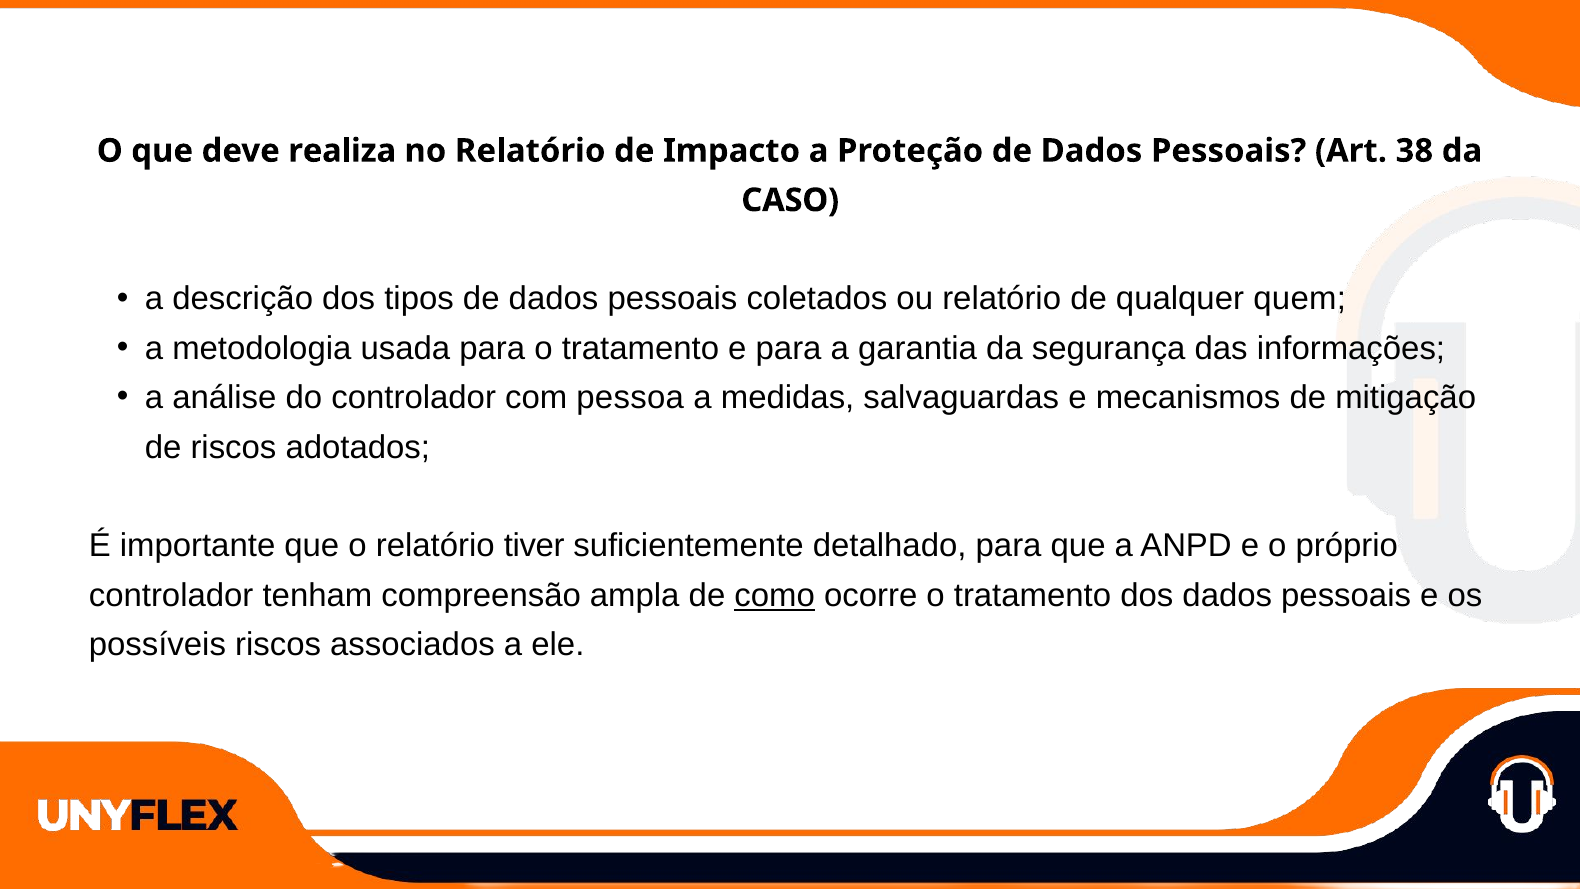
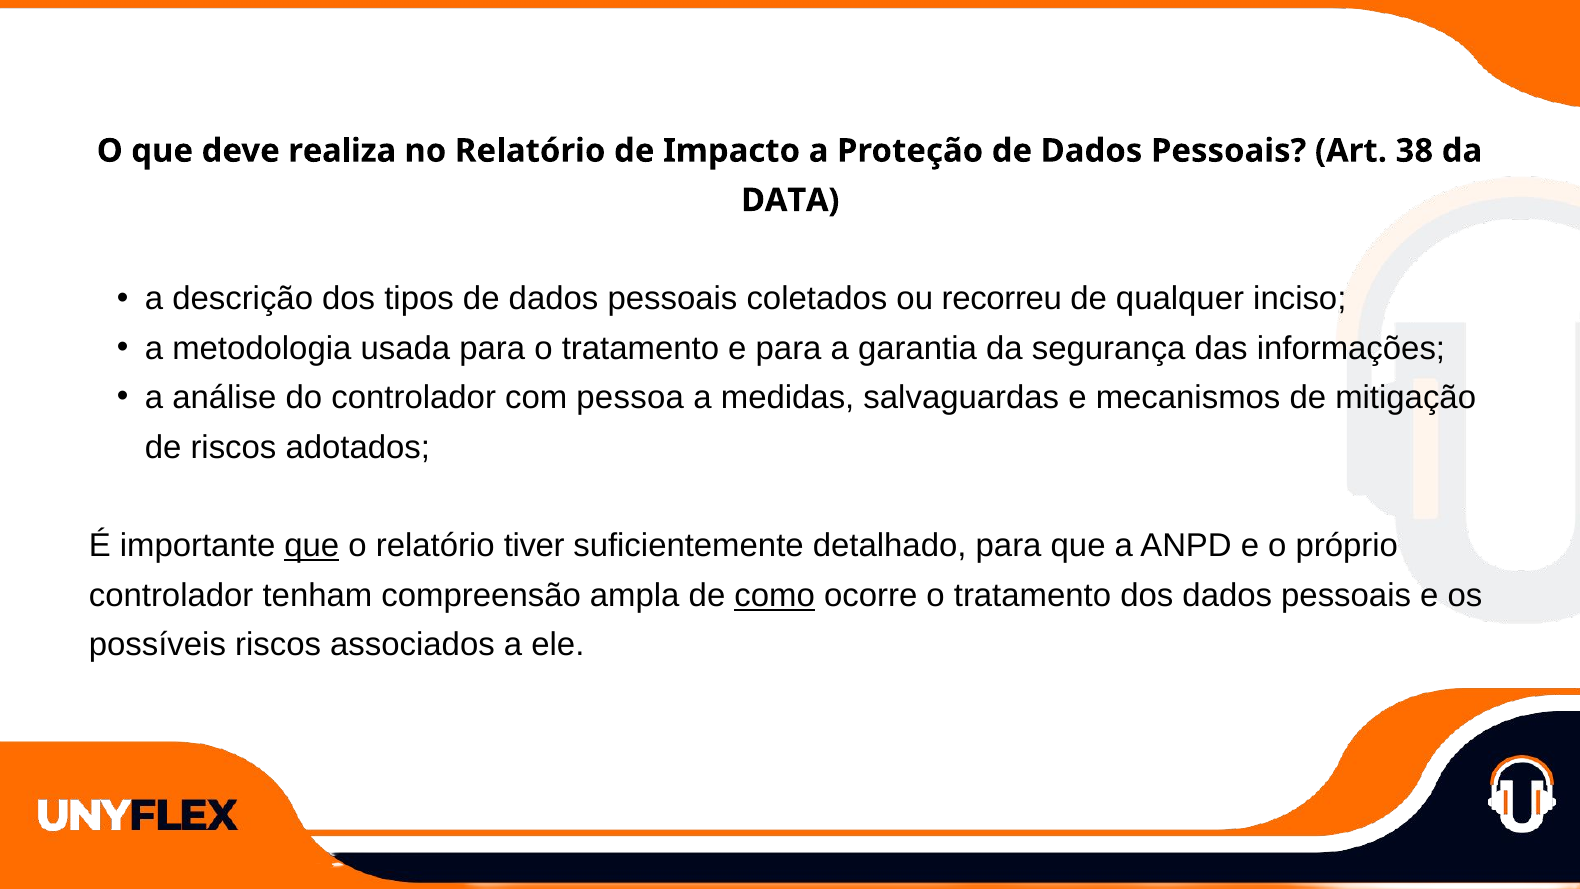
CASO: CASO -> DATA
ou relatório: relatório -> recorreu
quem: quem -> inciso
que at (312, 546) underline: none -> present
